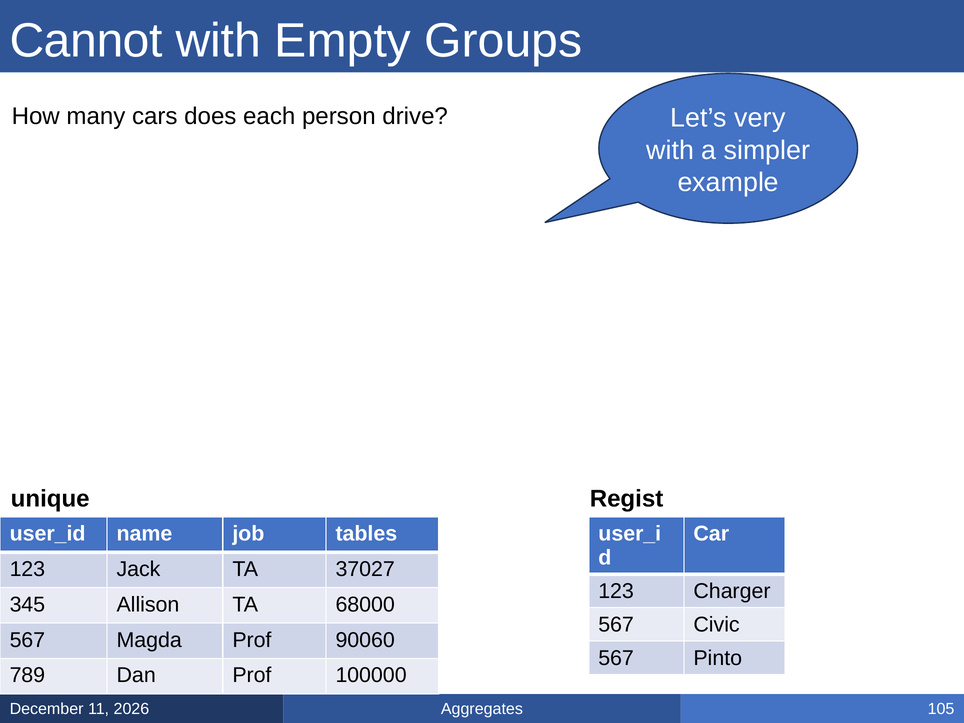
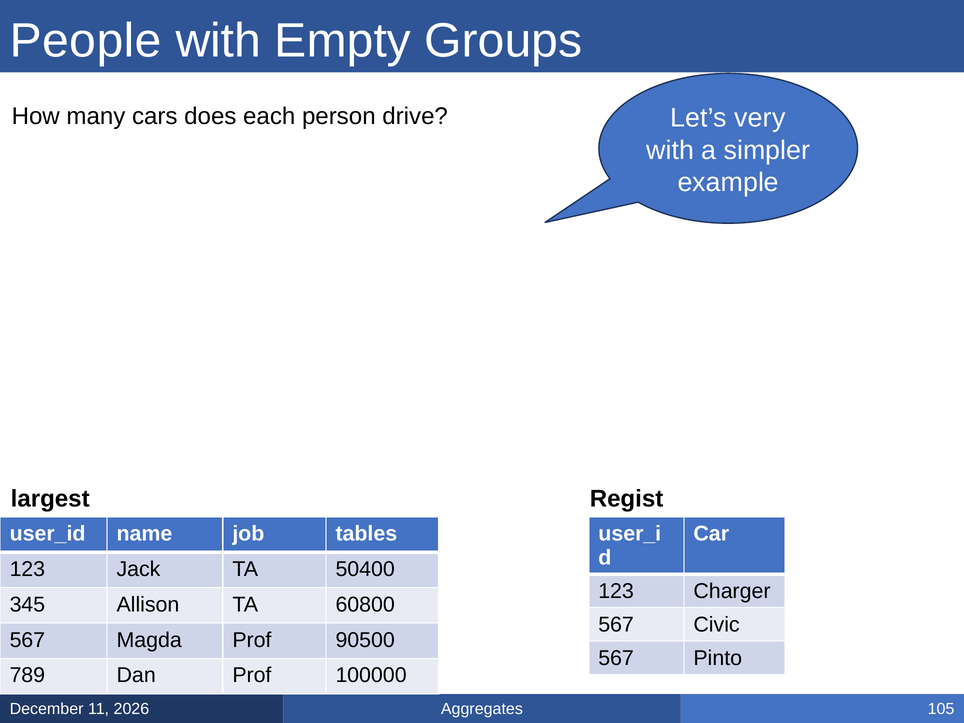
Cannot: Cannot -> People
unique: unique -> largest
37027: 37027 -> 50400
68000: 68000 -> 60800
90060: 90060 -> 90500
